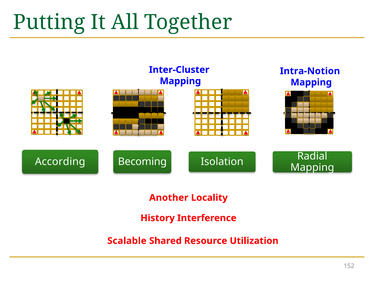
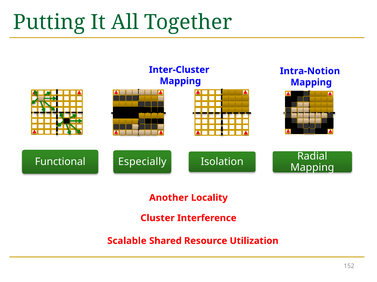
According: According -> Functional
Becoming: Becoming -> Especially
History: History -> Cluster
